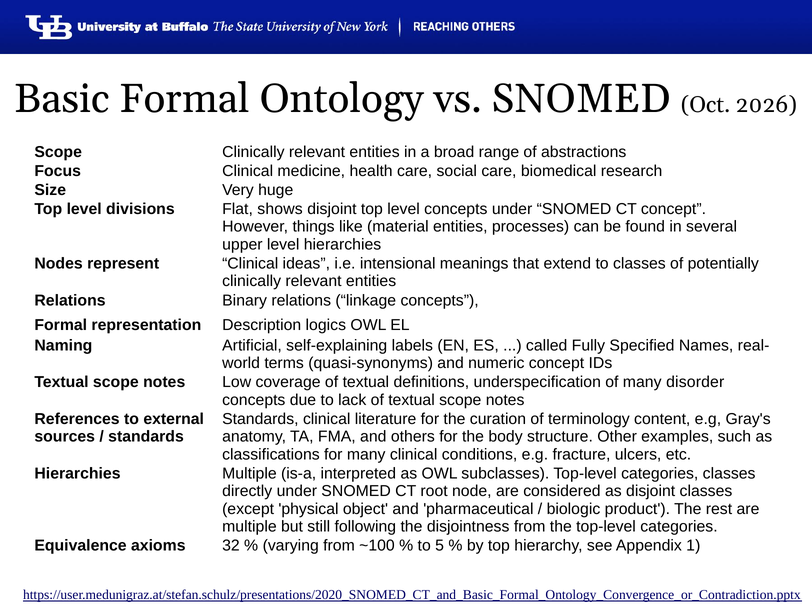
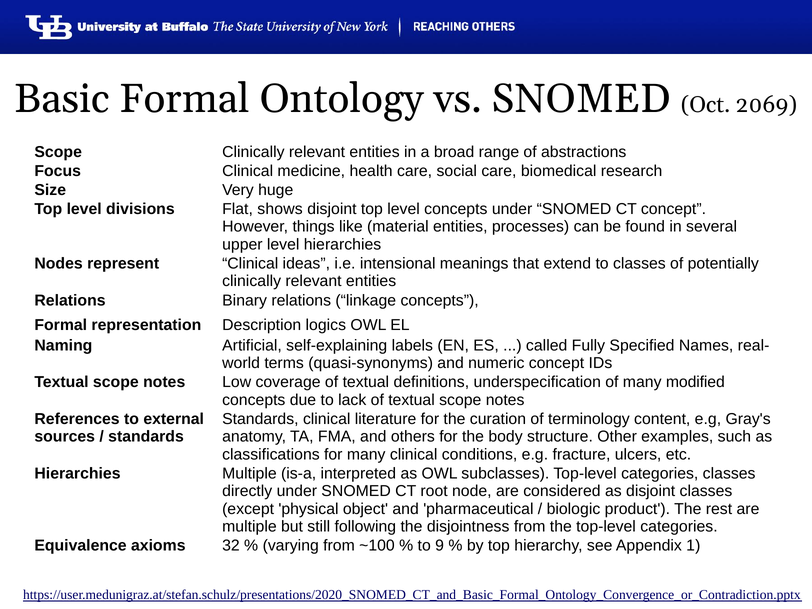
2026: 2026 -> 2069
disorder: disorder -> modified
5: 5 -> 9
